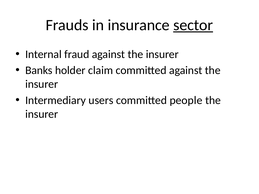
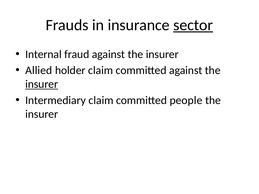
Banks: Banks -> Allied
insurer at (42, 84) underline: none -> present
Intermediary users: users -> claim
